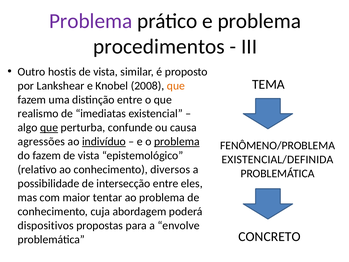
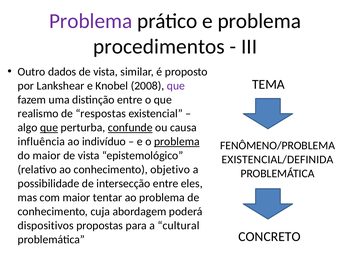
hostis: hostis -> dados
que at (176, 86) colour: orange -> purple
imediatas: imediatas -> respostas
confunde underline: none -> present
agressões: agressões -> influência
indivíduo underline: present -> none
do fazem: fazem -> maior
diversos: diversos -> objetivo
envolve: envolve -> cultural
